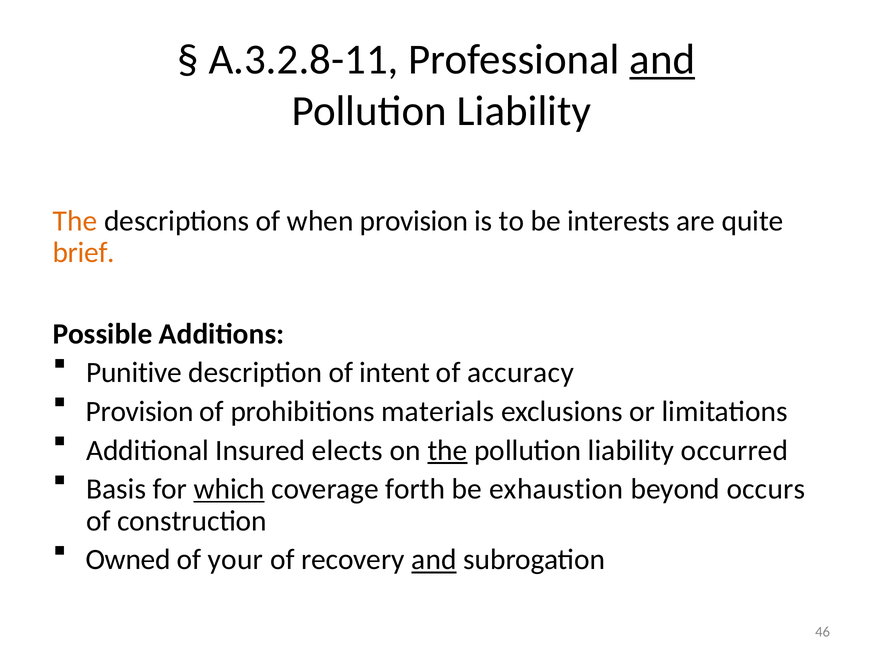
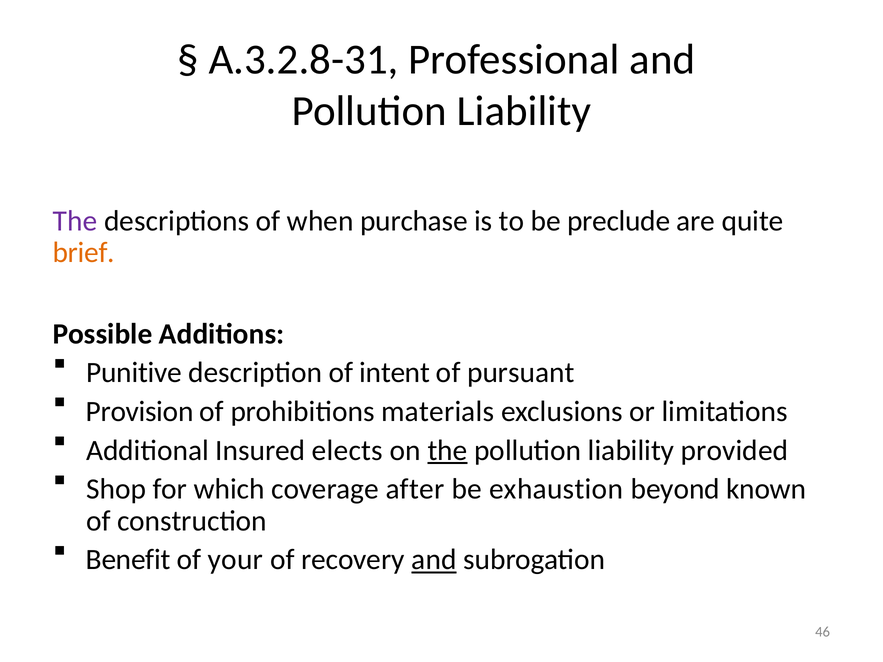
A.3.2.8-11: A.3.2.8-11 -> A.3.2.8-31
and at (662, 60) underline: present -> none
The at (75, 221) colour: orange -> purple
when provision: provision -> purchase
interests: interests -> preclude
accuracy: accuracy -> pursuant
occurred: occurred -> provided
Basis: Basis -> Shop
which underline: present -> none
forth: forth -> after
occurs: occurs -> known
Owned: Owned -> Benefit
